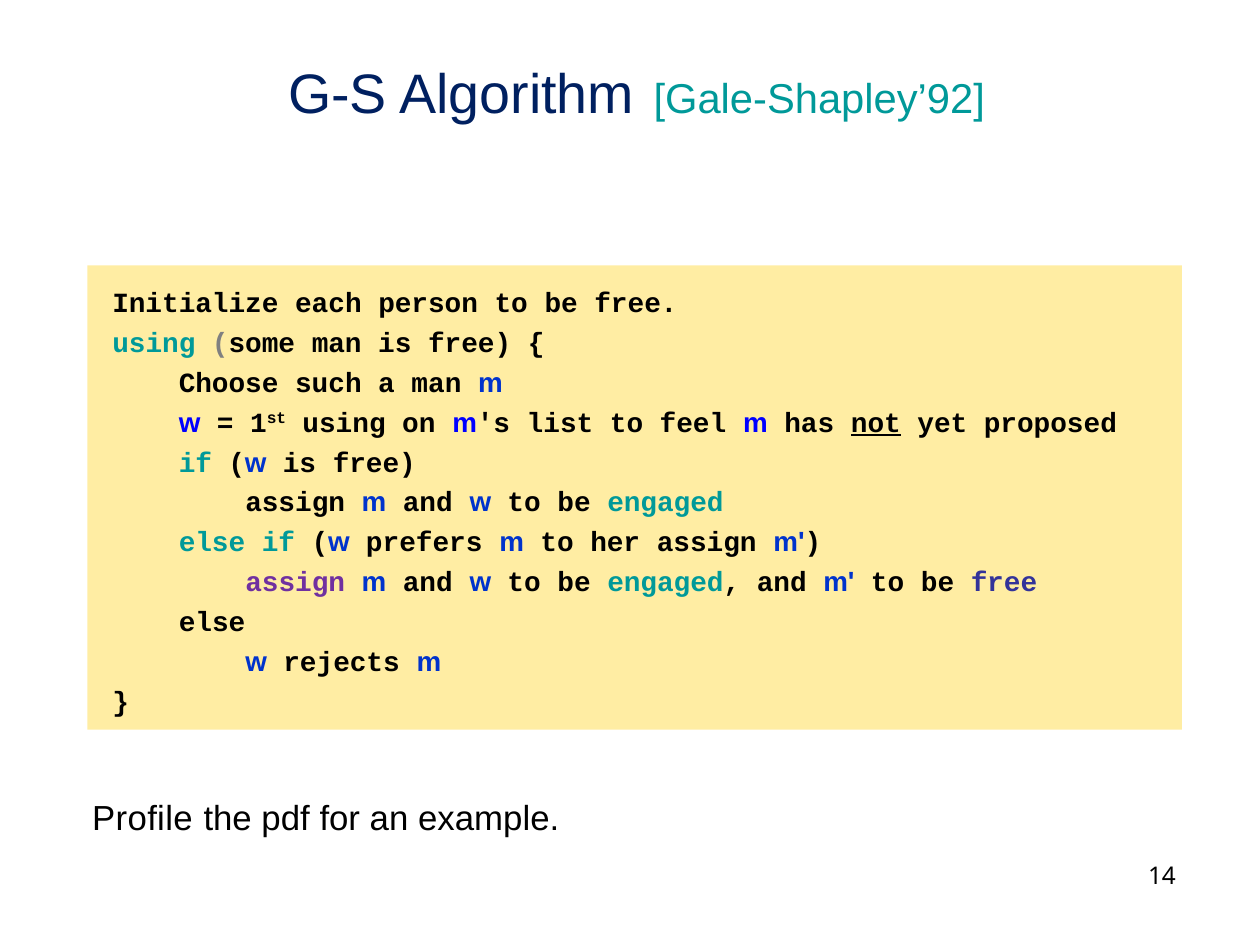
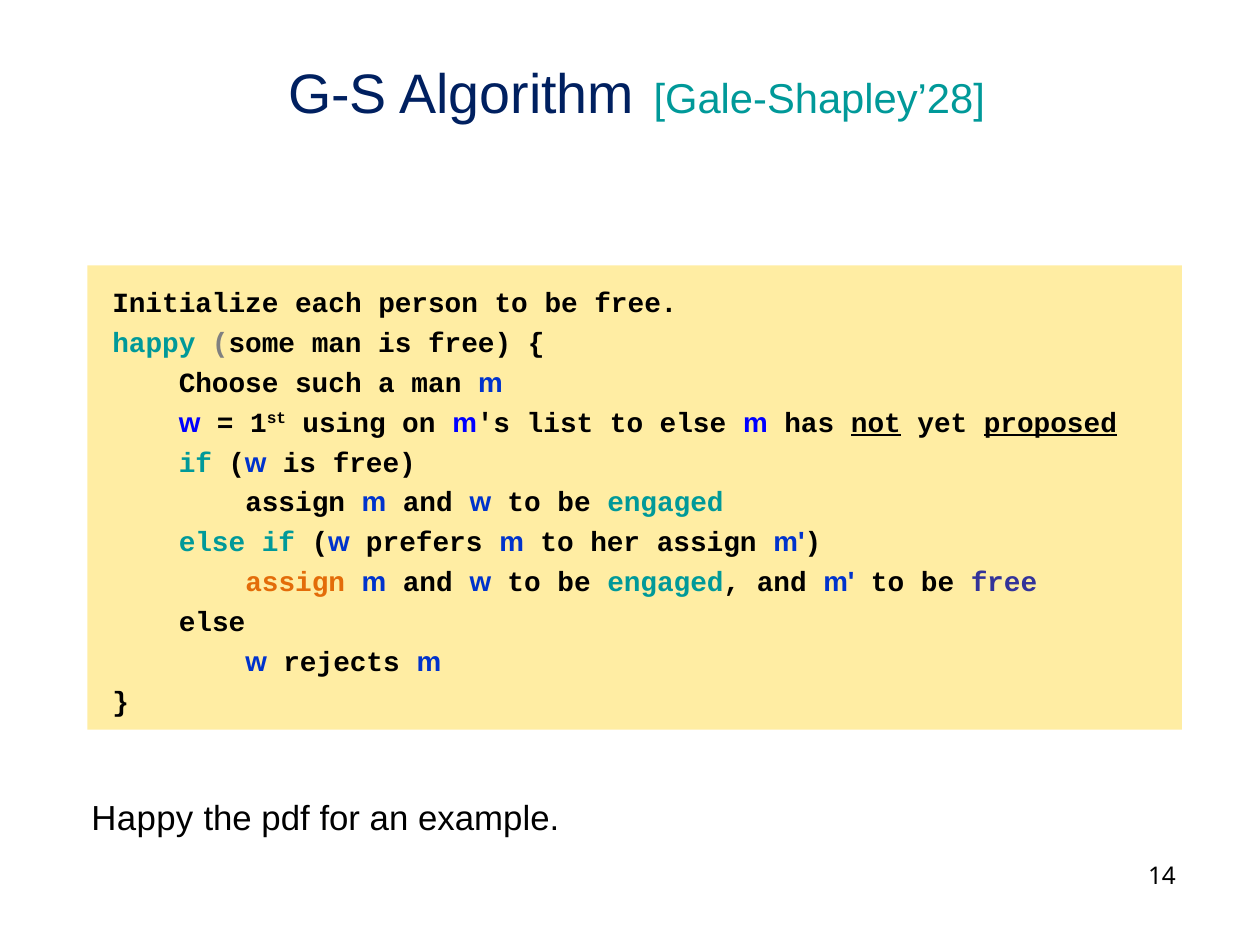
Gale-Shapley’92: Gale-Shapley’92 -> Gale-Shapley’28
using at (154, 343): using -> happy
to feel: feel -> else
proposed underline: none -> present
assign at (295, 583) colour: purple -> orange
Profile at (142, 820): Profile -> Happy
